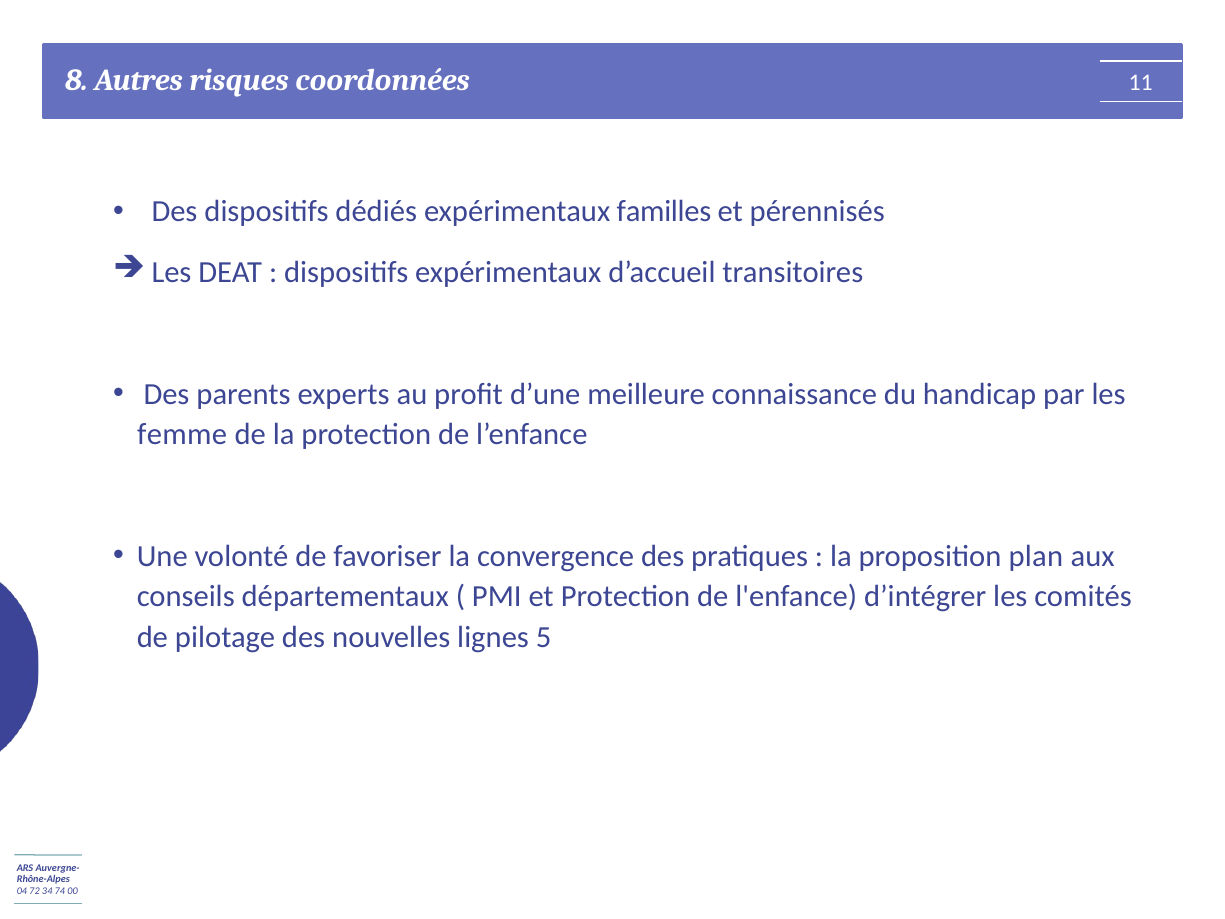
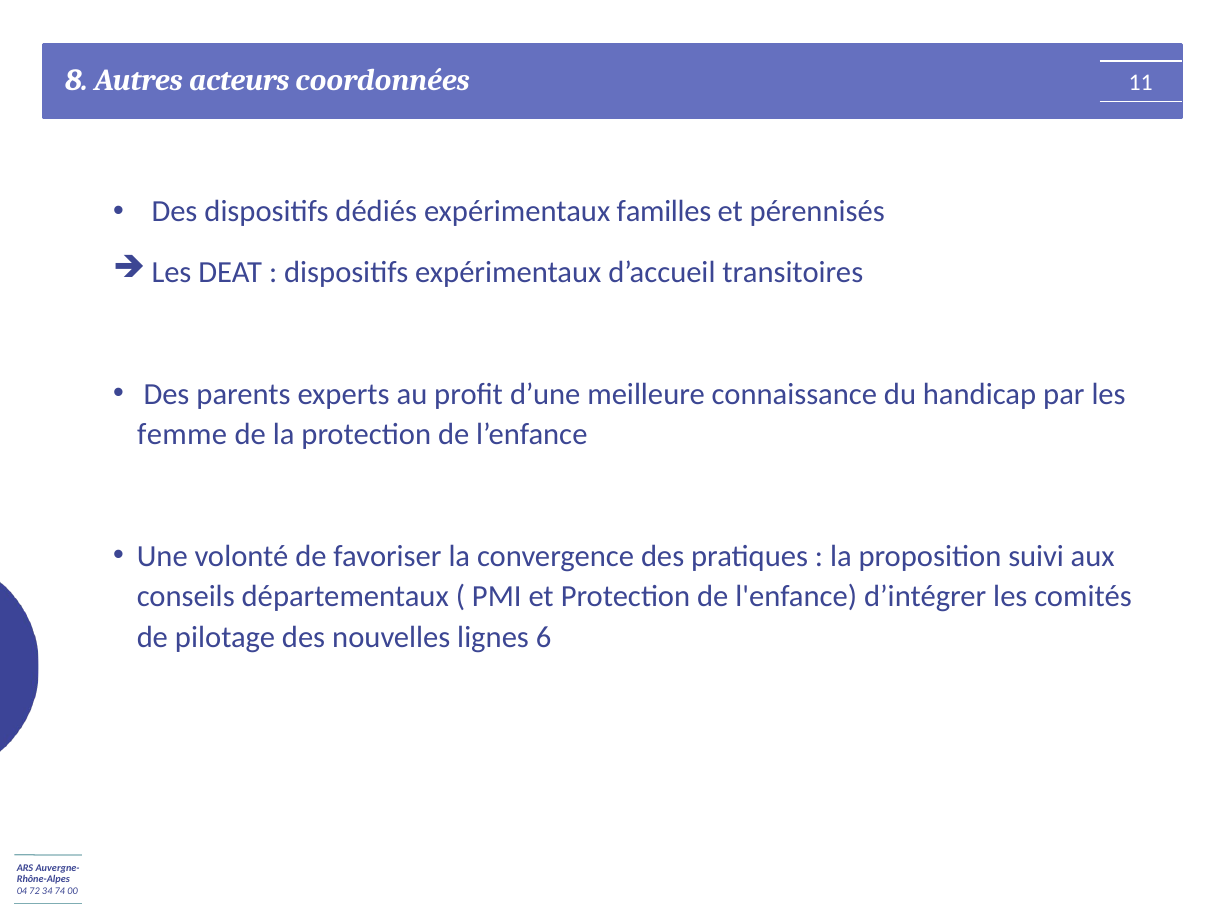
risques: risques -> acteurs
plan: plan -> suivi
5: 5 -> 6
